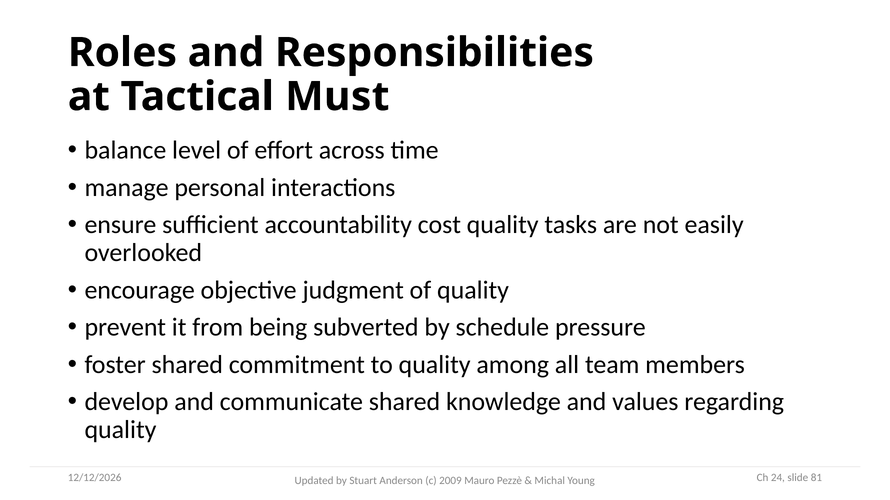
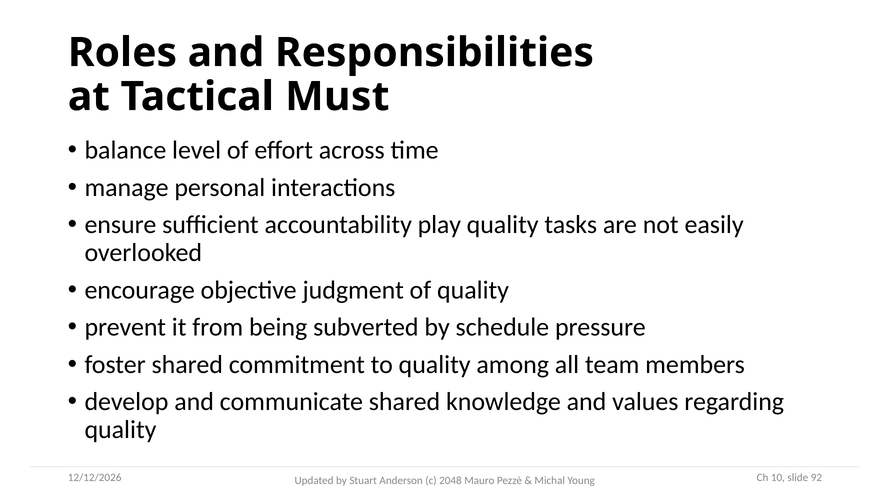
cost: cost -> play
2009: 2009 -> 2048
24: 24 -> 10
81: 81 -> 92
